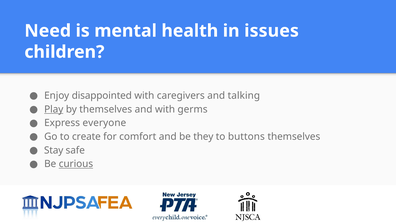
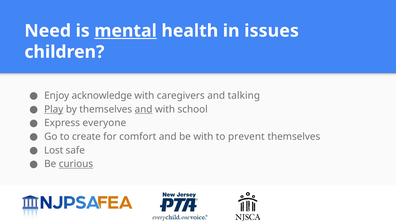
mental underline: none -> present
disappointed: disappointed -> acknowledge
and at (144, 109) underline: none -> present
germs: germs -> school
be they: they -> with
buttons: buttons -> prevent
Stay: Stay -> Lost
